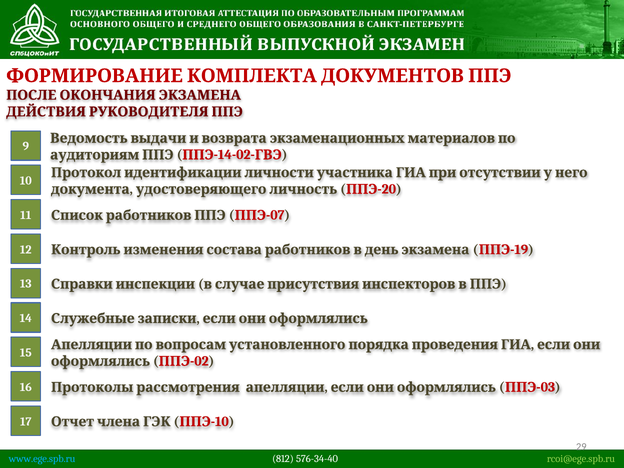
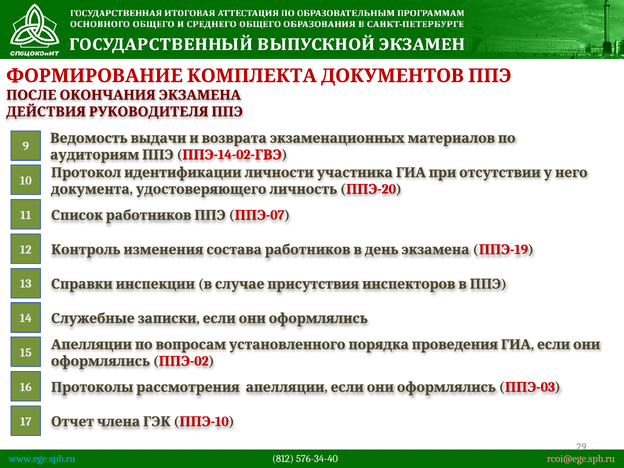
rcoi@ege.spb.ru colour: light green -> pink
